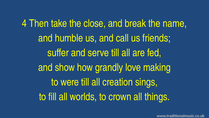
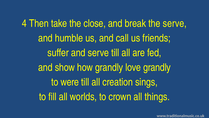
the name: name -> serve
love making: making -> grandly
